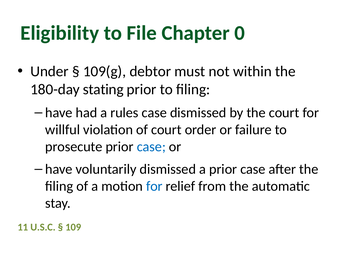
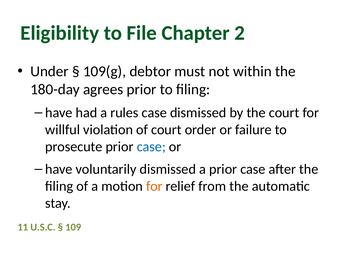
0: 0 -> 2
stating: stating -> agrees
for at (154, 186) colour: blue -> orange
